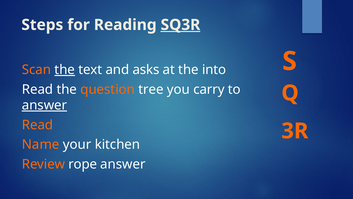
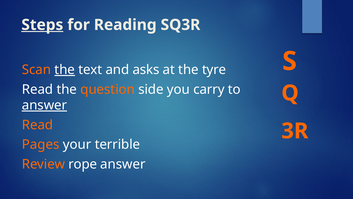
Steps underline: none -> present
SQ3R underline: present -> none
into: into -> tyre
tree: tree -> side
Name: Name -> Pages
kitchen: kitchen -> terrible
